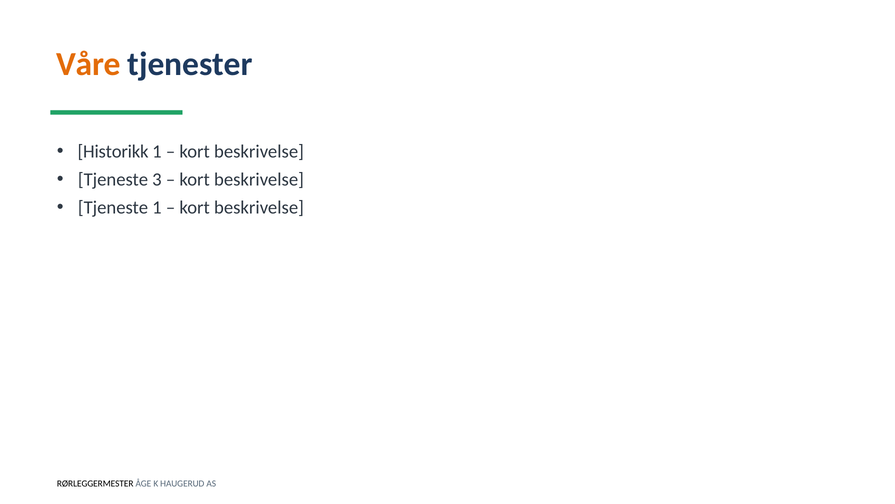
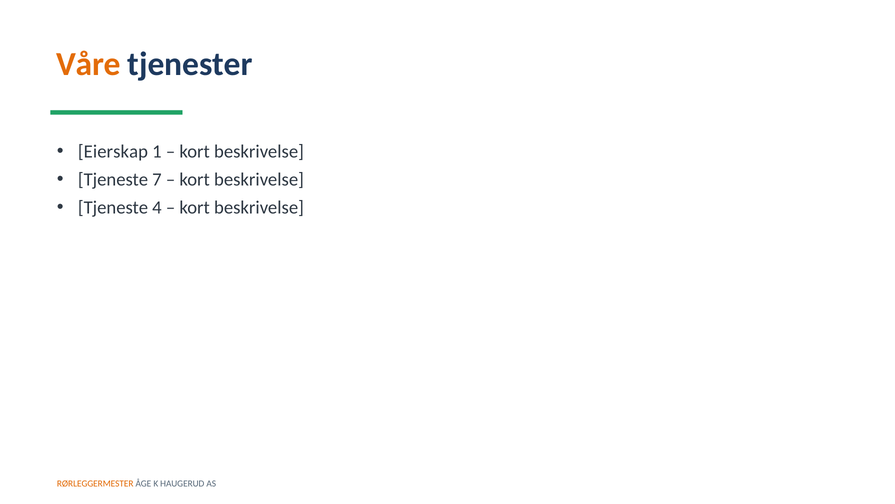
Historikk: Historikk -> Eierskap
3: 3 -> 7
Tjeneste 1: 1 -> 4
RØRLEGGERMESTER colour: black -> orange
